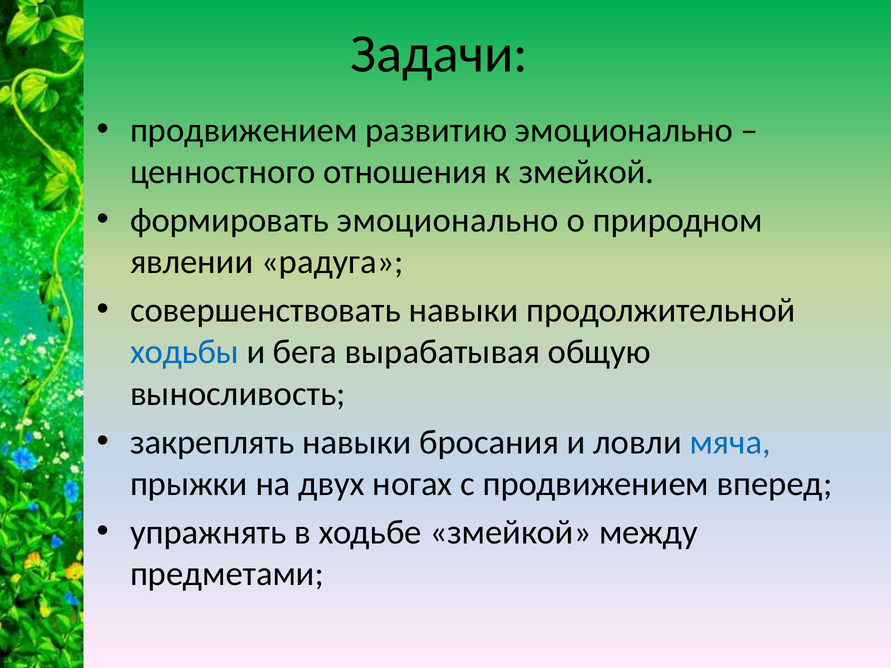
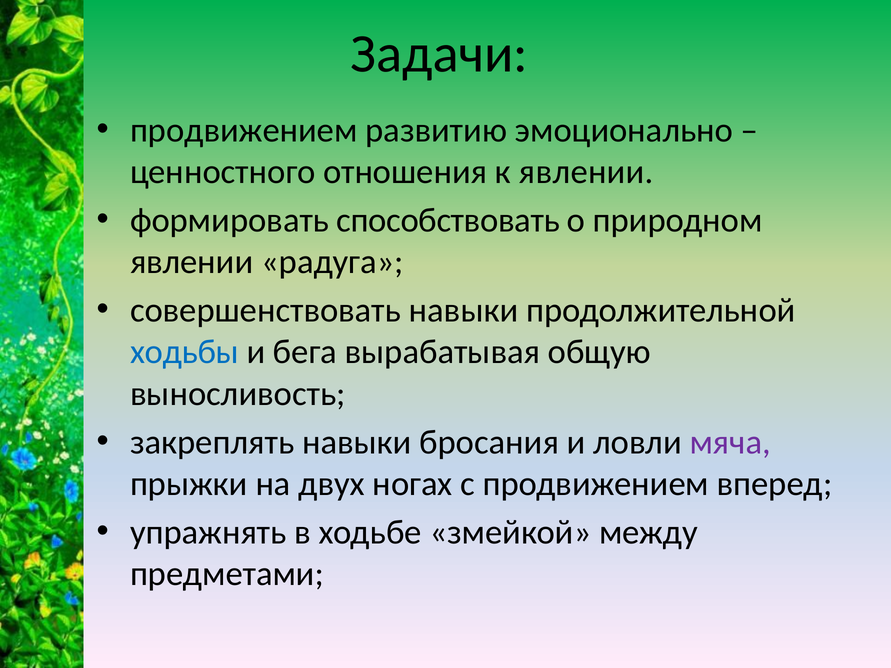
к змейкой: змейкой -> явлении
формировать эмоционально: эмоционально -> способствовать
мяча colour: blue -> purple
